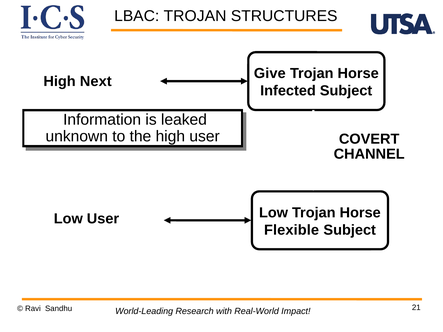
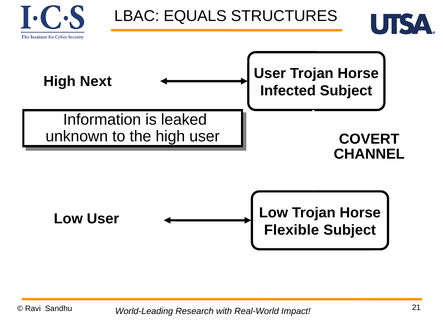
LBAC TROJAN: TROJAN -> EQUALS
Give at (270, 73): Give -> User
